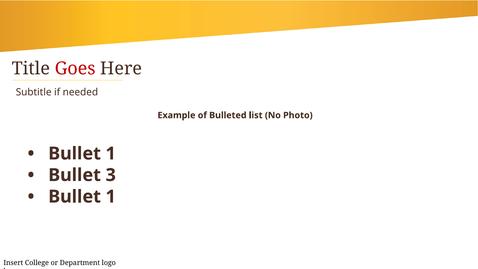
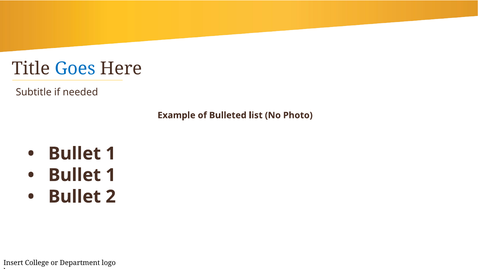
Goes colour: red -> blue
3 at (111, 175): 3 -> 1
1 at (111, 197): 1 -> 2
